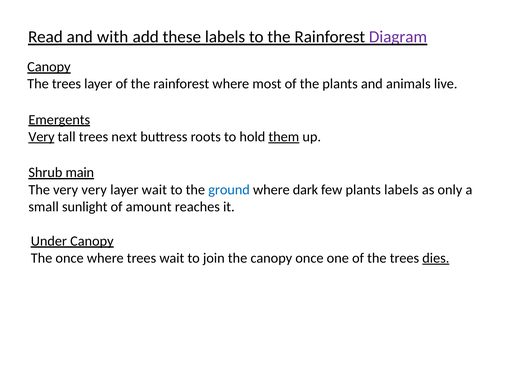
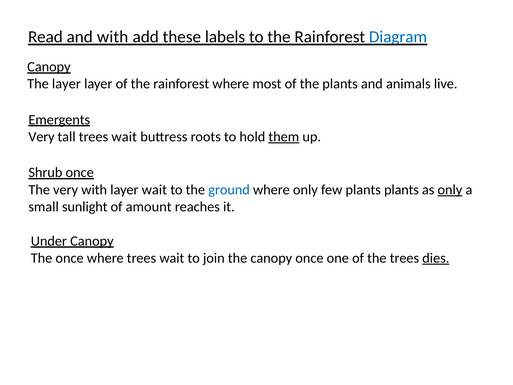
Diagram colour: purple -> blue
trees at (66, 84): trees -> layer
Very at (41, 137) underline: present -> none
tall trees next: next -> wait
Shrub main: main -> once
very very: very -> with
where dark: dark -> only
plants labels: labels -> plants
only at (450, 190) underline: none -> present
